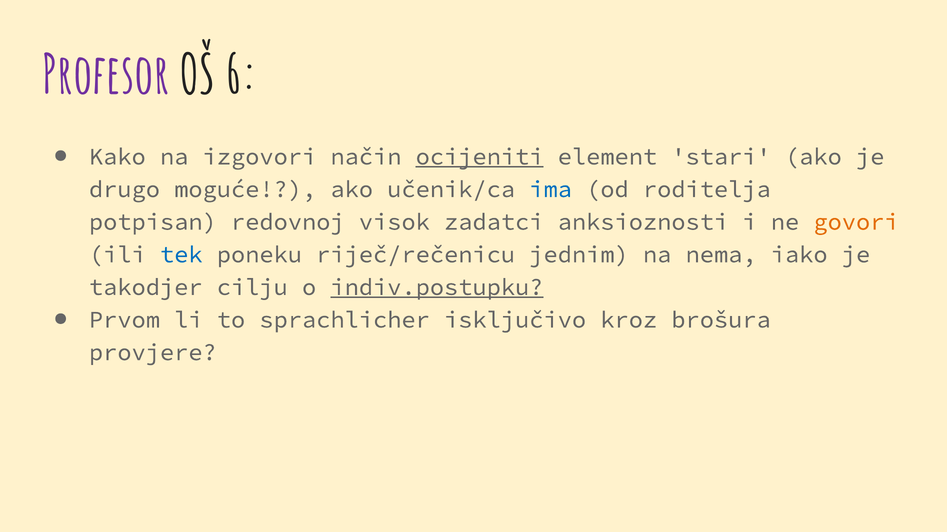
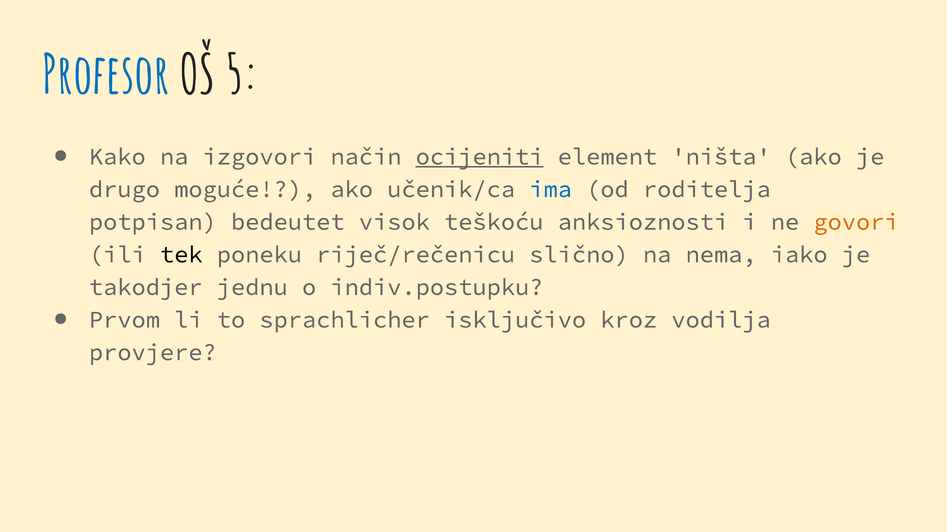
Profesor colour: purple -> blue
6: 6 -> 5
stari: stari -> ništa
redovnoj: redovnoj -> bedeutet
zadatci: zadatci -> teškoću
tek colour: blue -> black
jednim: jednim -> slično
cilju: cilju -> jednu
indiv.postupku underline: present -> none
brošura: brošura -> vodilja
